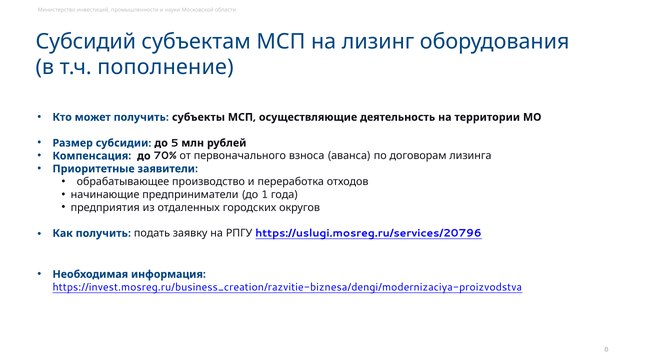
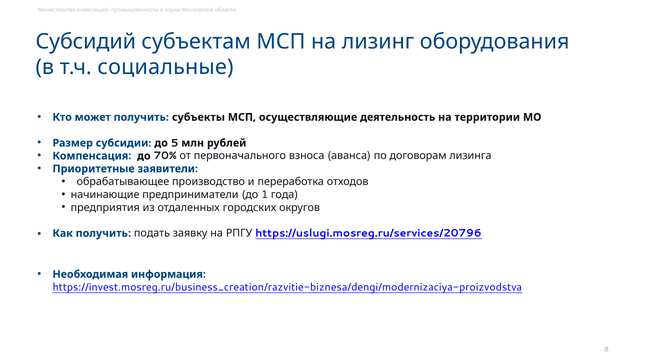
пополнение: пополнение -> социальные
